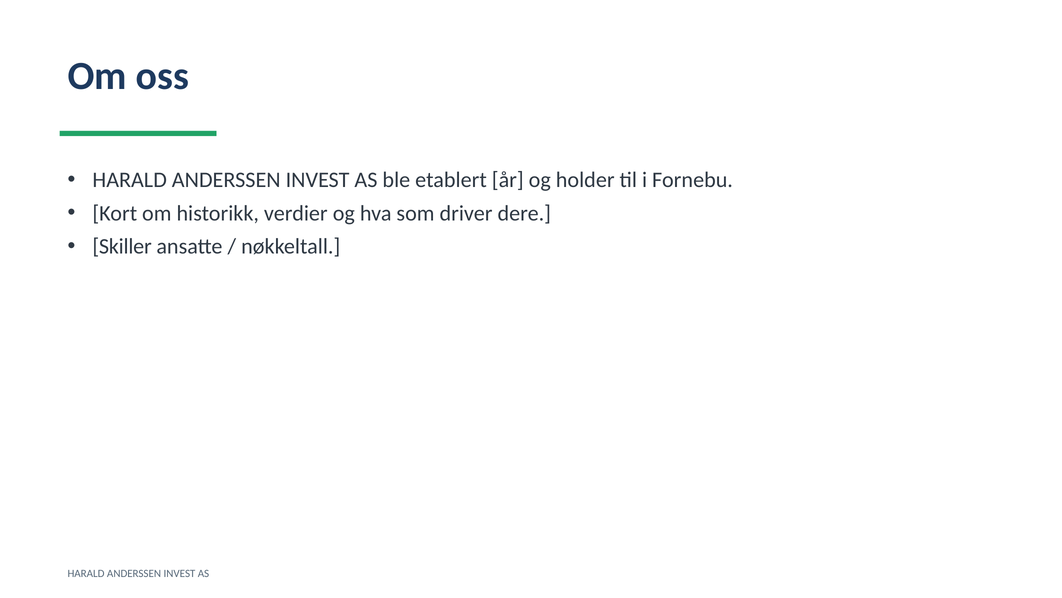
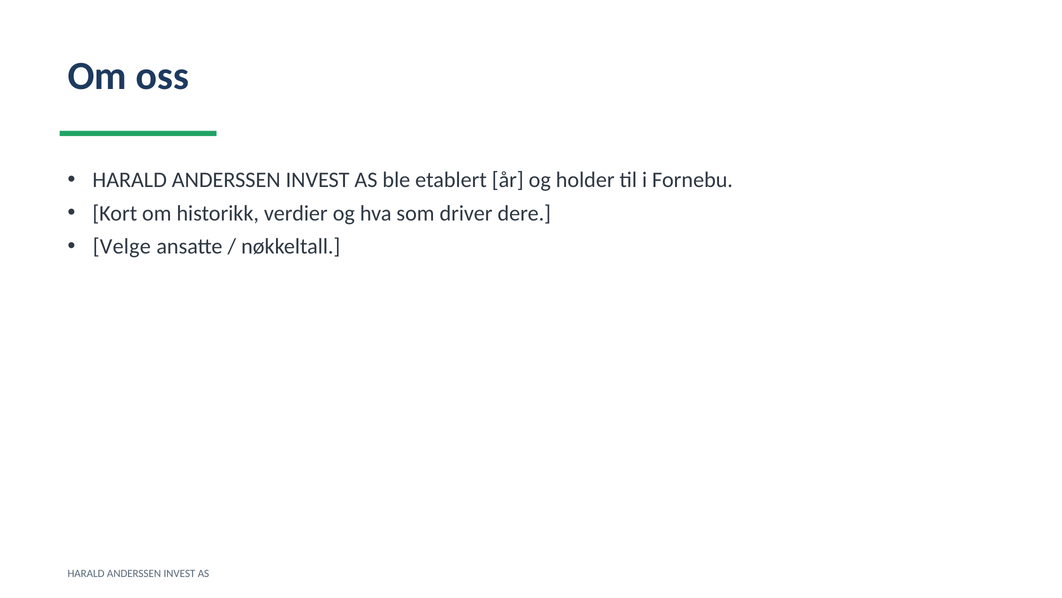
Skiller: Skiller -> Velge
